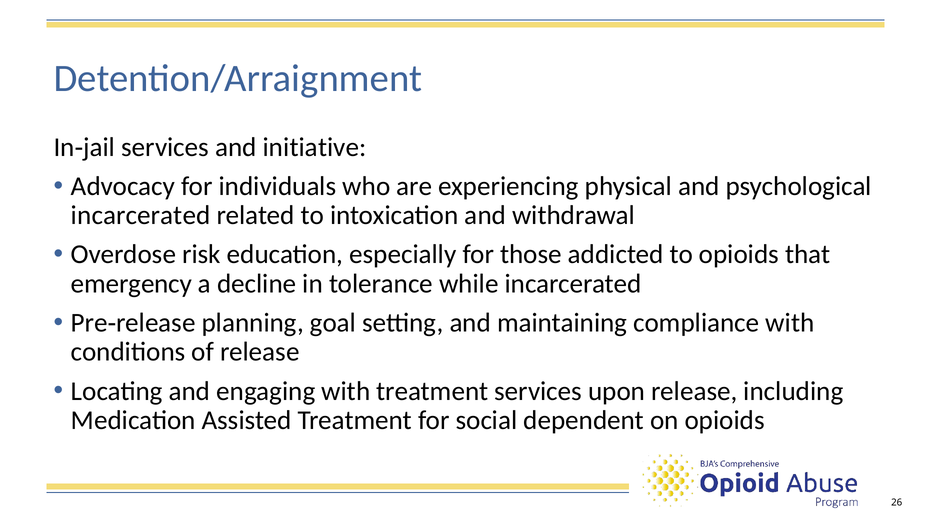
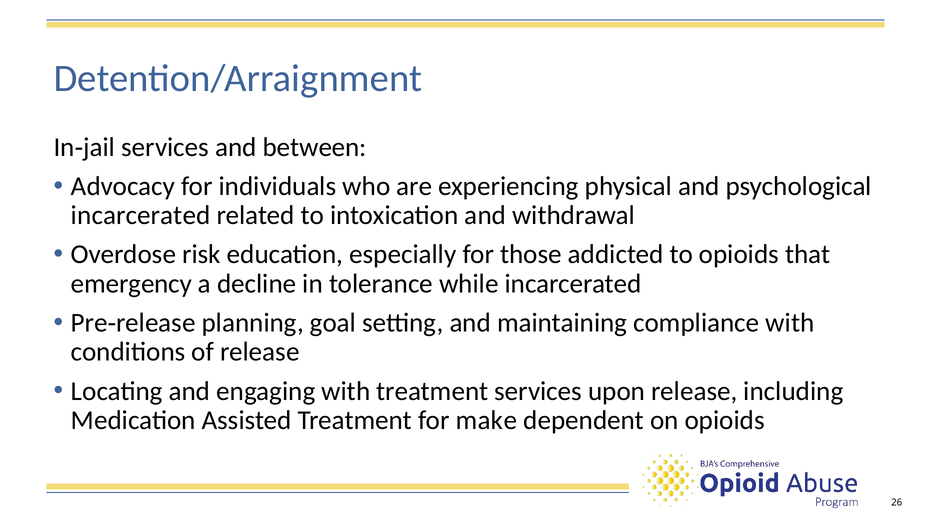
initiative: initiative -> between
social: social -> make
